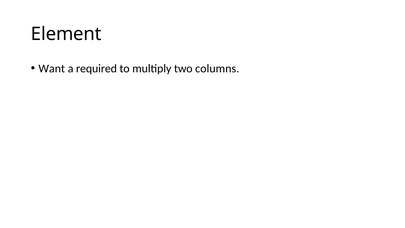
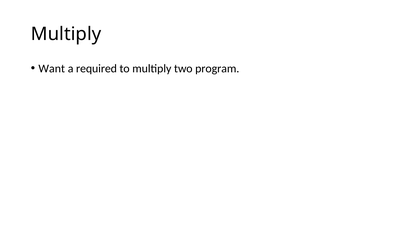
Element at (66, 34): Element -> Multiply
columns: columns -> program
